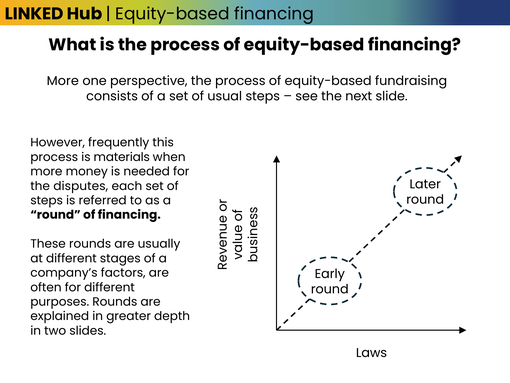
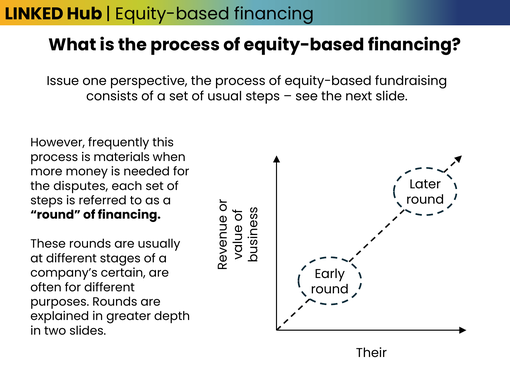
More at (63, 81): More -> Issue
factors: factors -> certain
Laws: Laws -> Their
